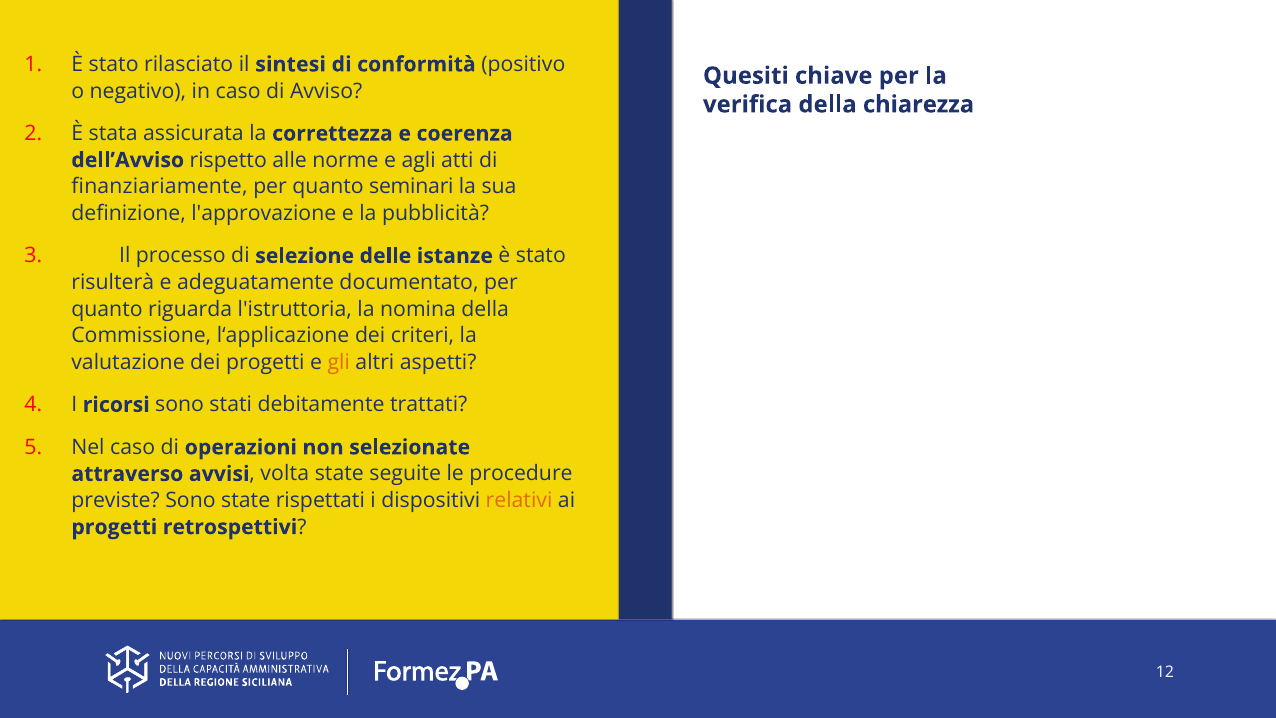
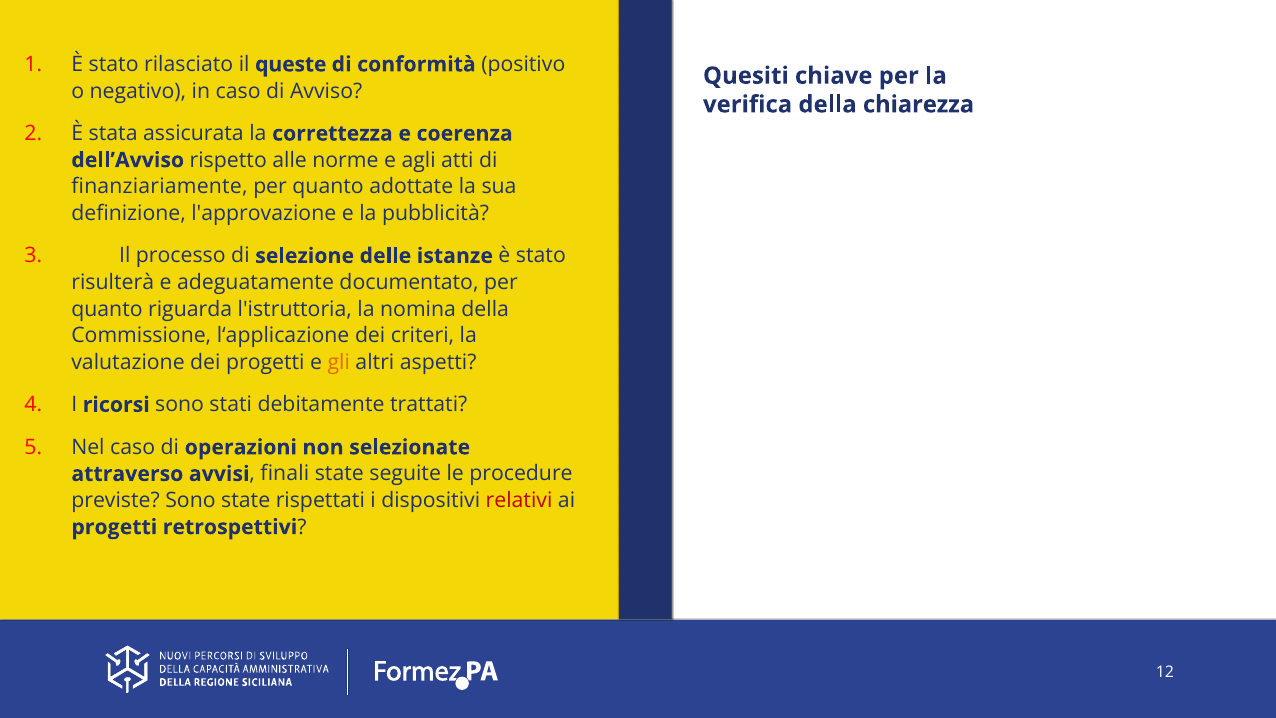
sintesi: sintesi -> queste
seminari: seminari -> adottate
volta: volta -> finali
relativi colour: orange -> red
